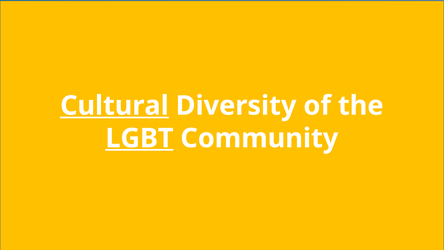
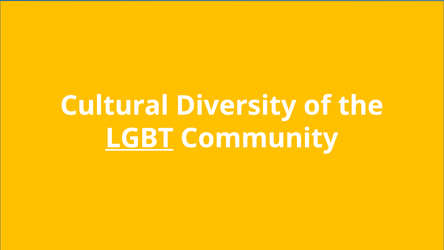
Cultural underline: present -> none
